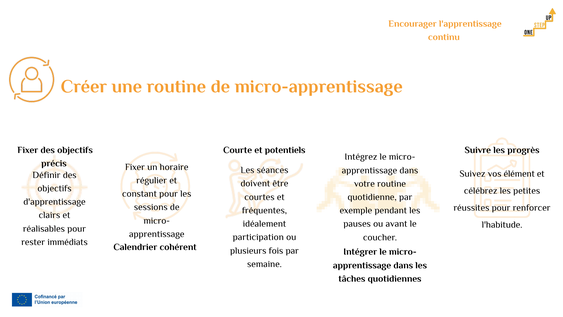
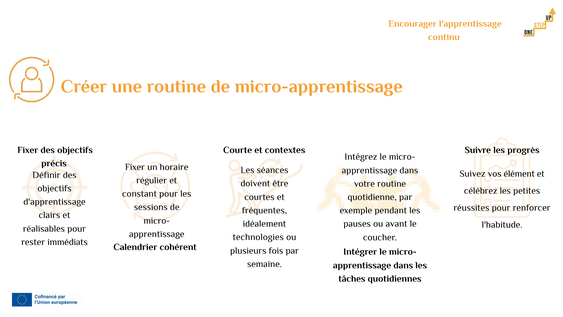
potentiels: potentiels -> contextes
participation: participation -> technologies
